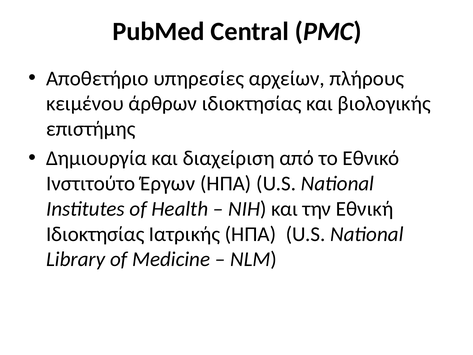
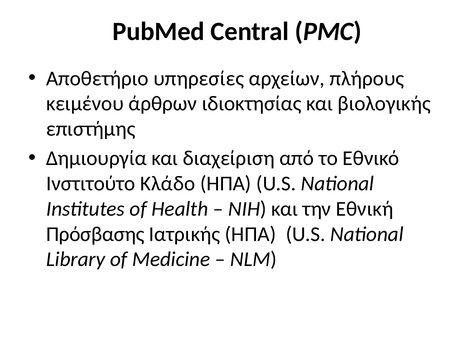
Έργων: Έργων -> Κλάδο
Ιδιοκτησίας at (95, 234): Ιδιοκτησίας -> Πρόσβασης
